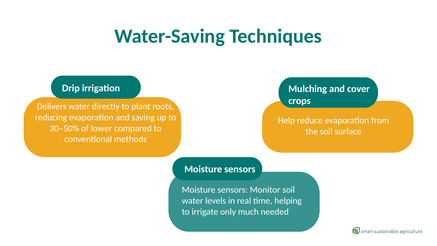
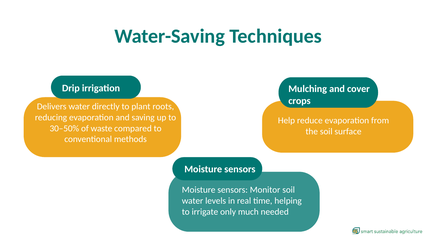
lower: lower -> waste
